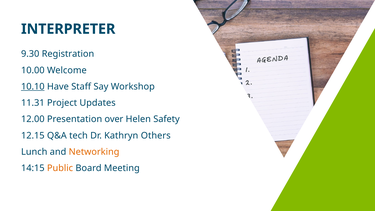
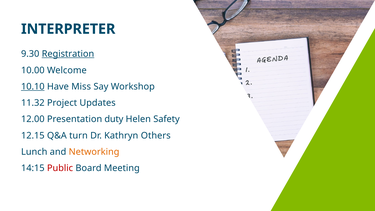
Registration underline: none -> present
Staff: Staff -> Miss
11.31: 11.31 -> 11.32
over: over -> duty
tech: tech -> turn
Public colour: orange -> red
